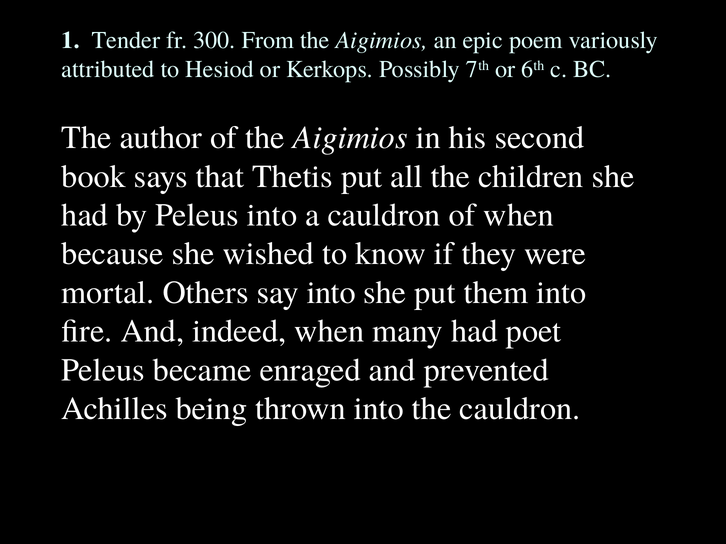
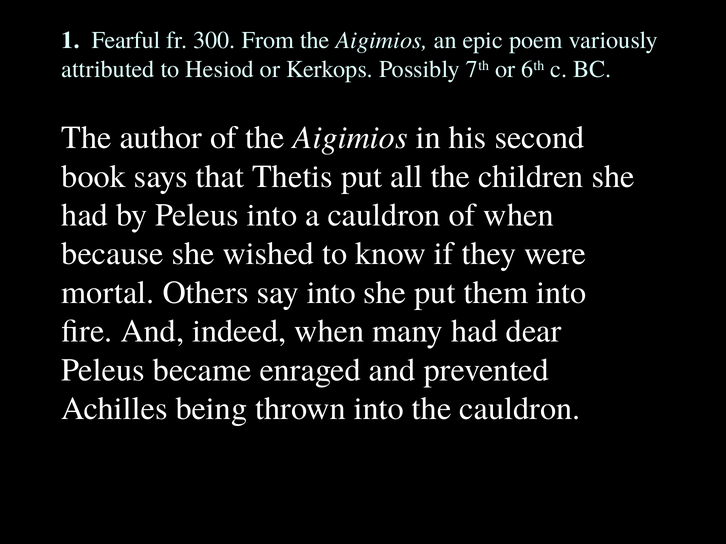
Tender: Tender -> Fearful
poet: poet -> dear
